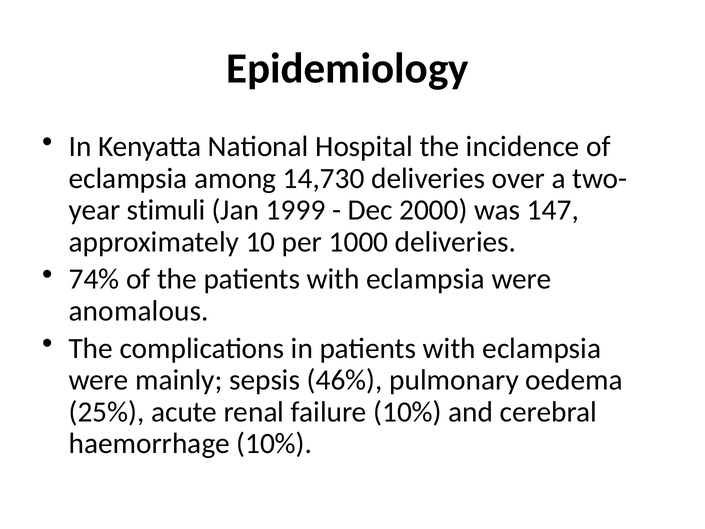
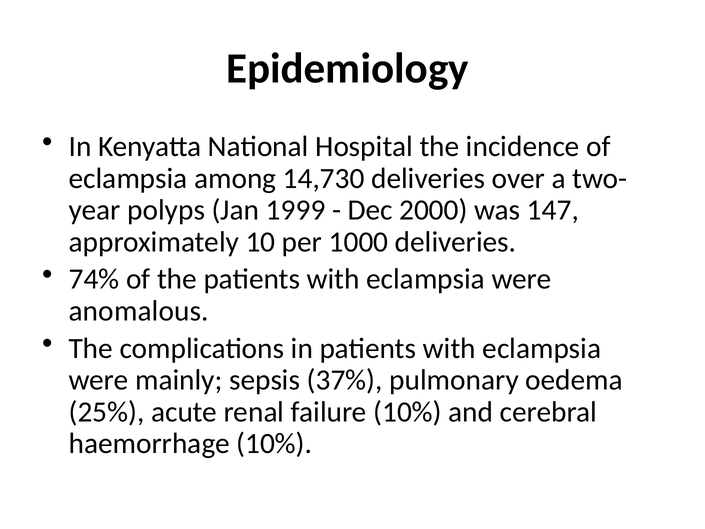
stimuli: stimuli -> polyps
46%: 46% -> 37%
